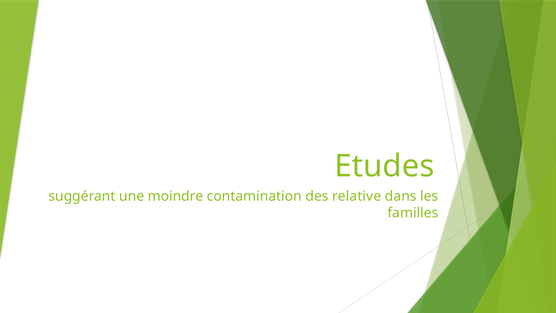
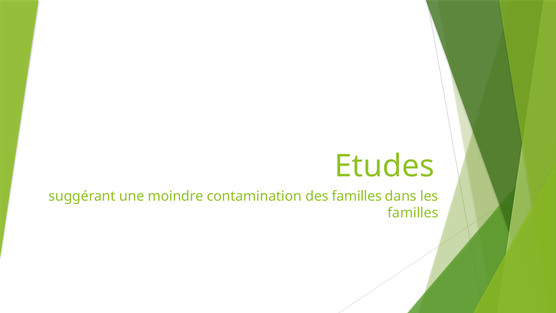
des relative: relative -> familles
